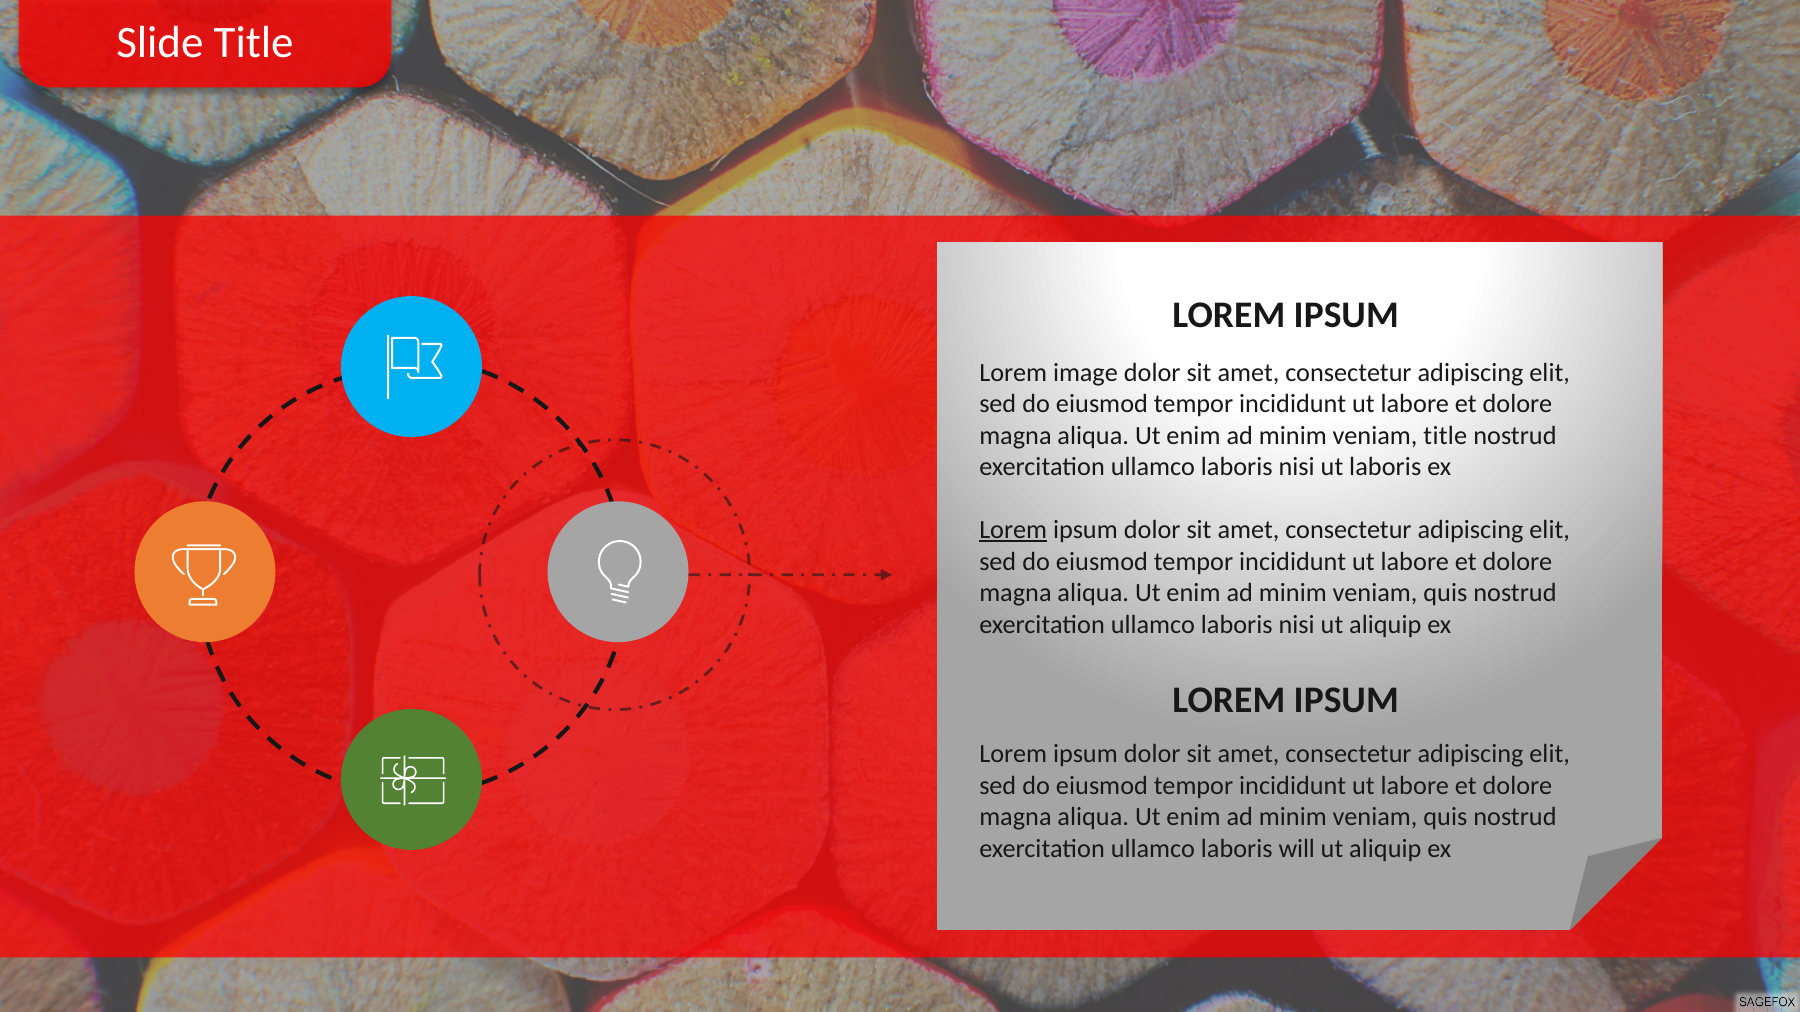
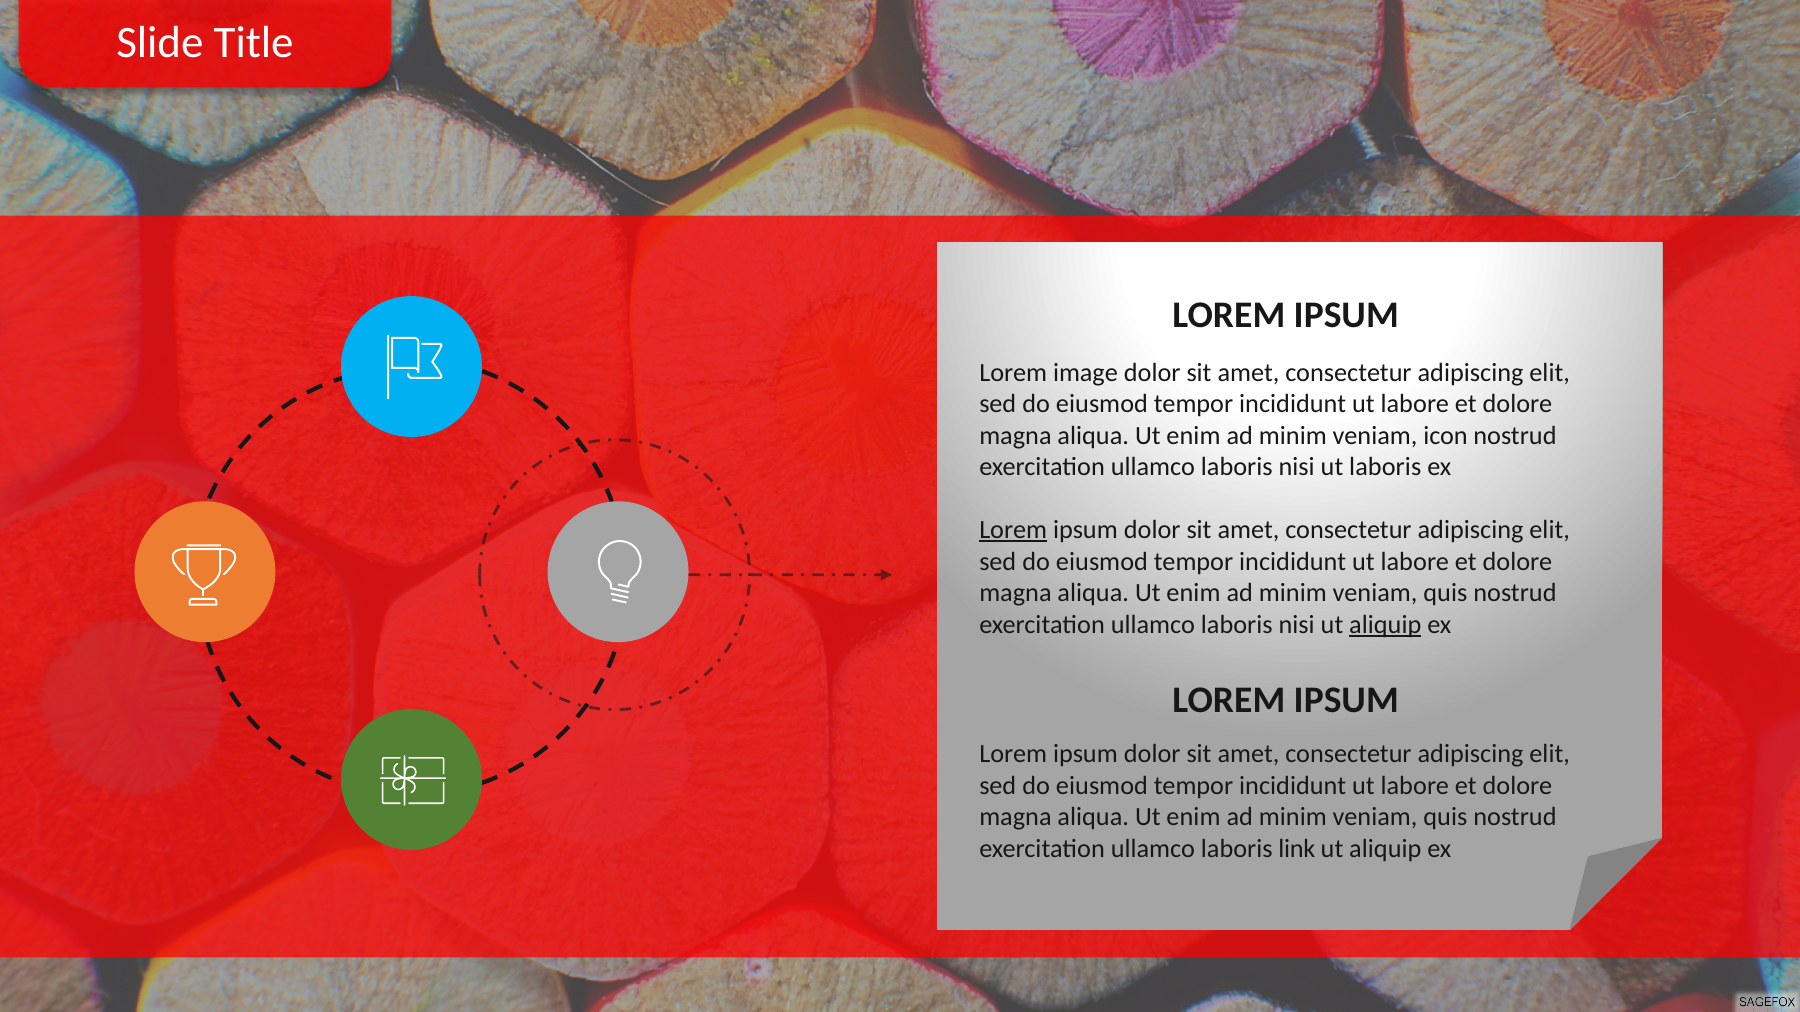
veniam title: title -> icon
aliquip at (1385, 625) underline: none -> present
will: will -> link
